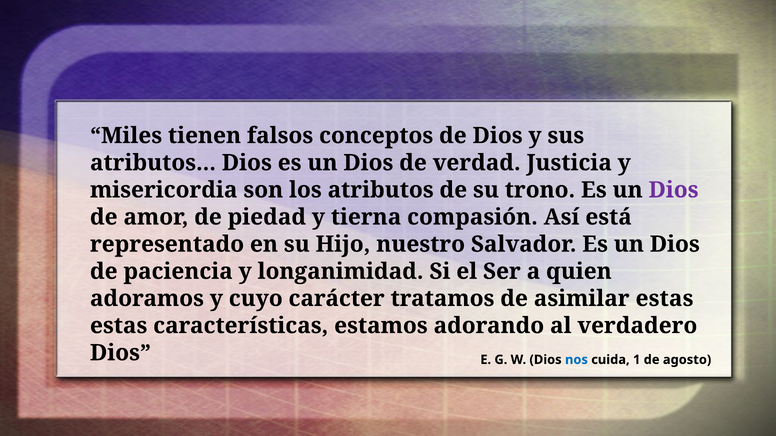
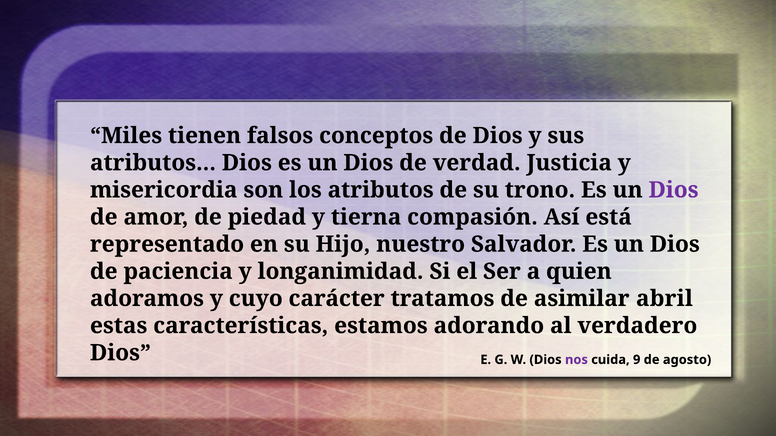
asimilar estas: estas -> abril
nos colour: blue -> purple
1: 1 -> 9
